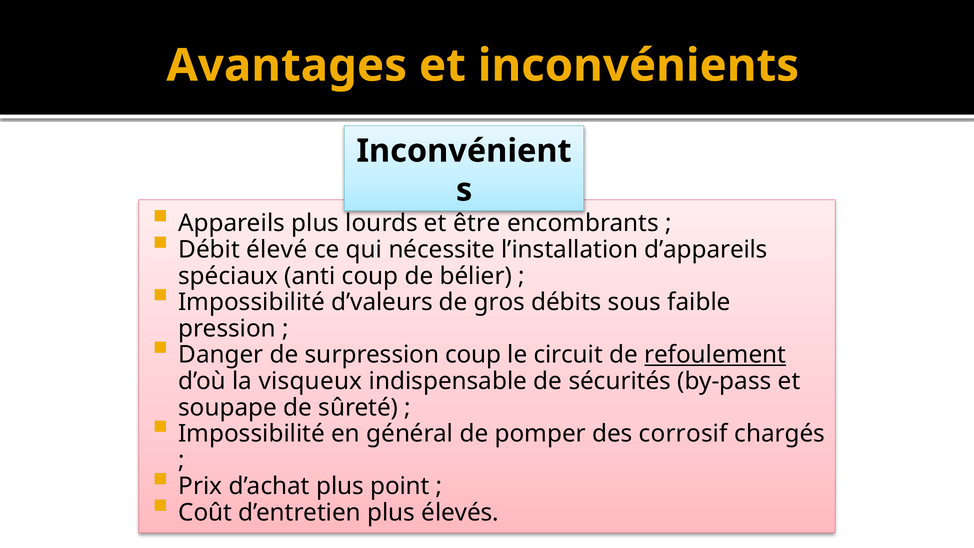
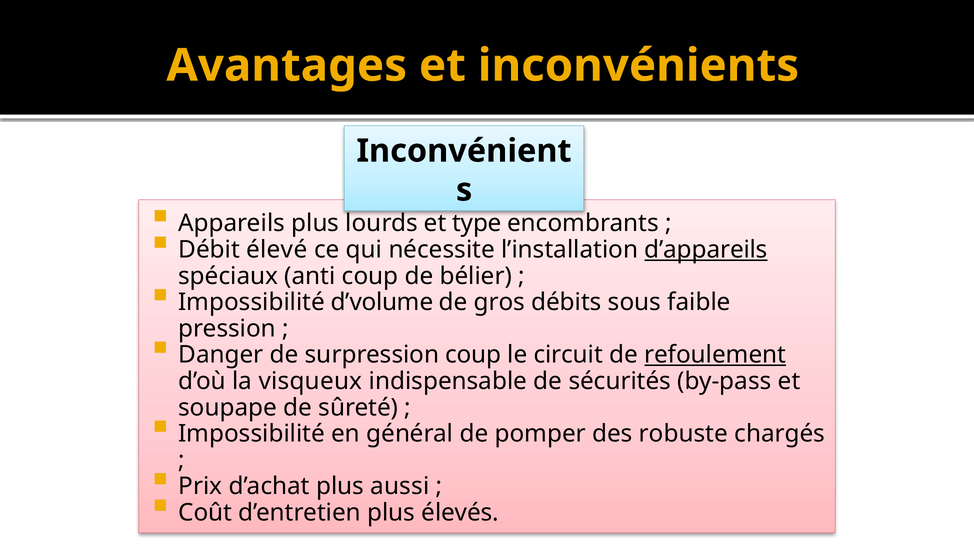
être: être -> type
d’appareils underline: none -> present
d’valeurs: d’valeurs -> d’volume
corrosif: corrosif -> robuste
point: point -> aussi
